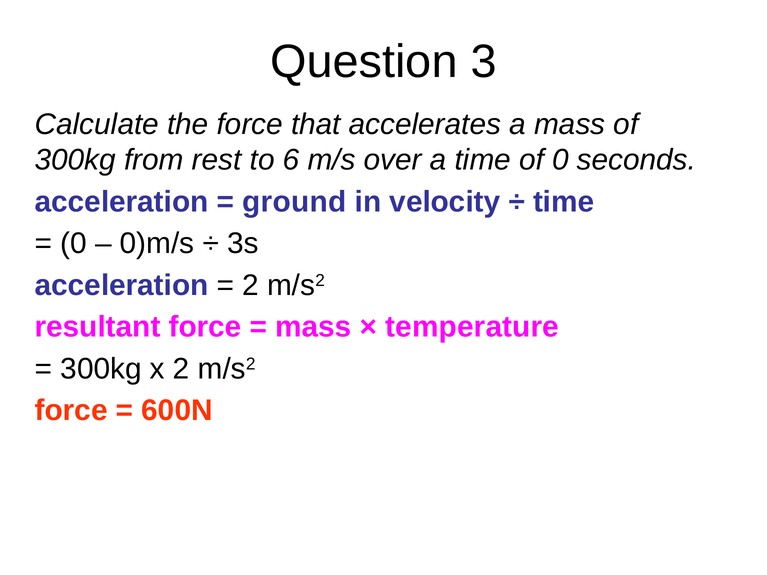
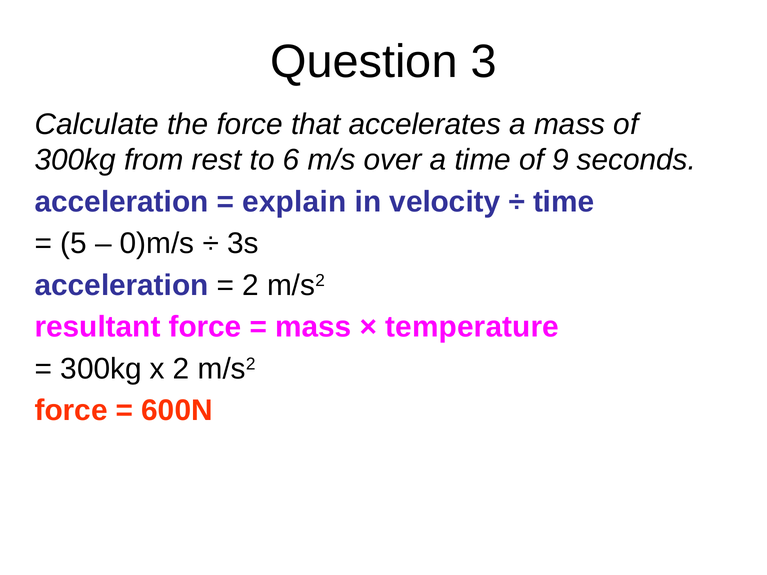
of 0: 0 -> 9
ground: ground -> explain
0 at (74, 244): 0 -> 5
